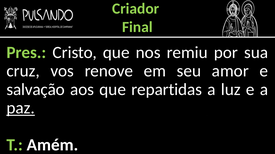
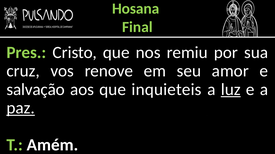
Criador: Criador -> Hosana
repartidas: repartidas -> inquieteis
luz underline: none -> present
